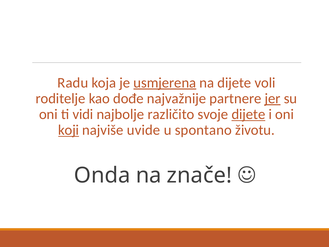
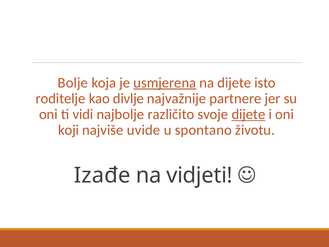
Radu: Radu -> Bolje
voli: voli -> isto
dođe: dođe -> divlje
jer underline: present -> none
koji underline: present -> none
Onda: Onda -> Izađe
znače: znače -> vidjeti
